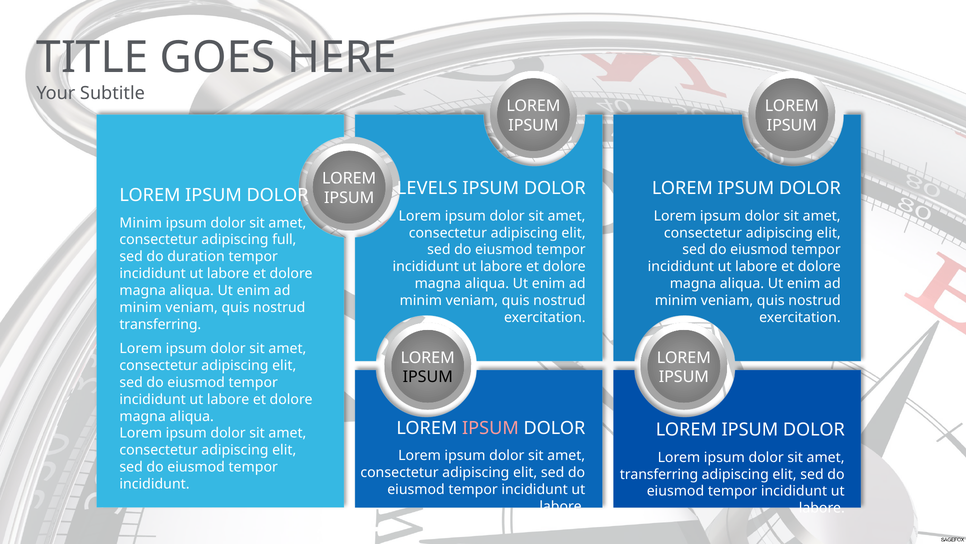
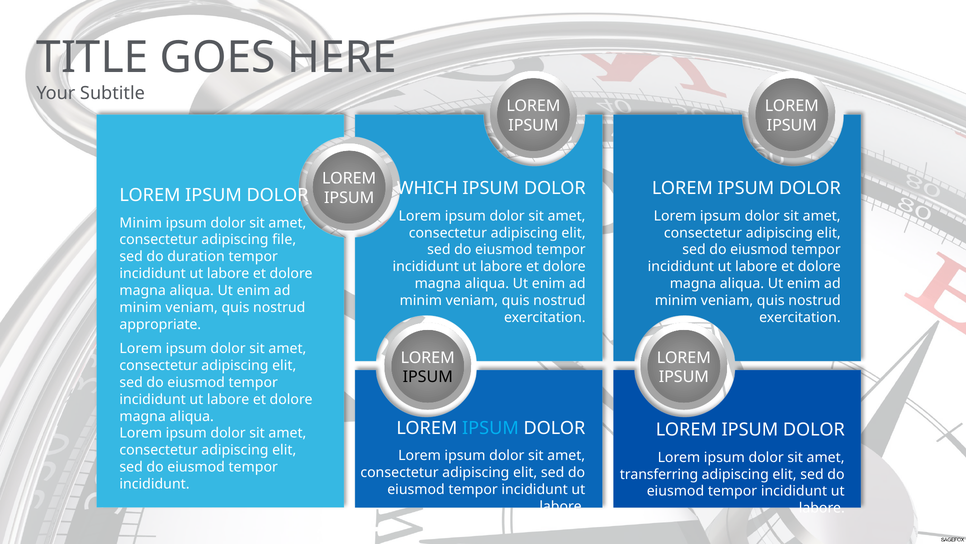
LEVELS: LEVELS -> WHICH
full: full -> file
transferring at (160, 324): transferring -> appropriate
IPSUM at (490, 428) colour: pink -> light blue
